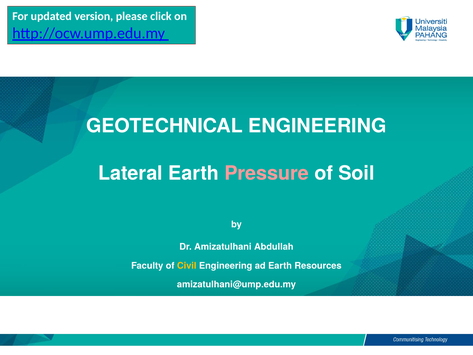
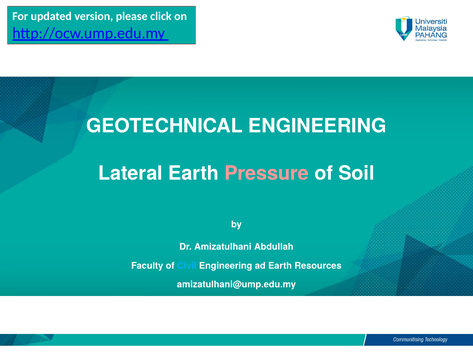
Civil colour: yellow -> light blue
